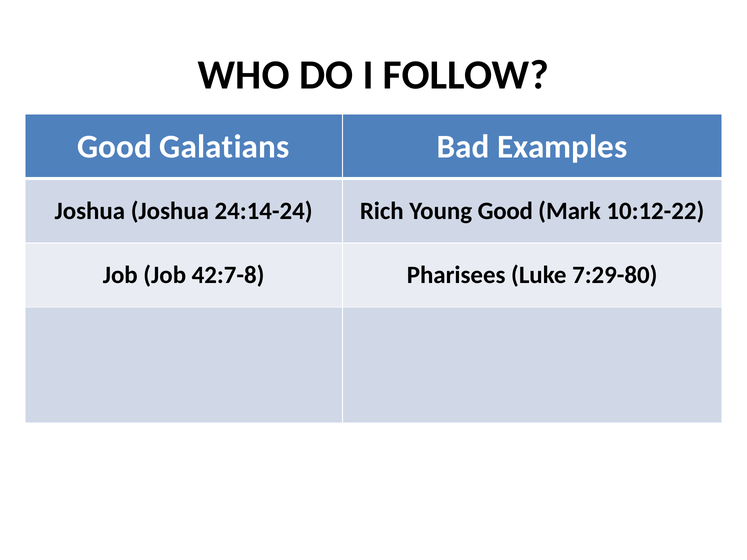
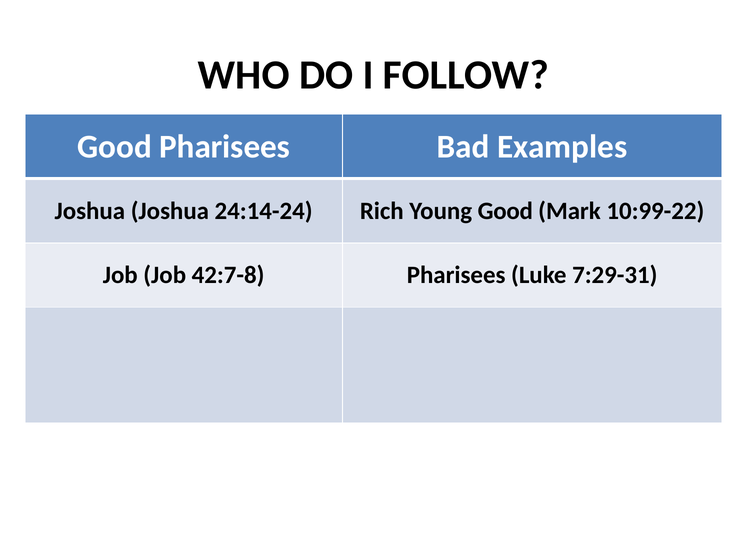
Good Galatians: Galatians -> Pharisees
10:12-22: 10:12-22 -> 10:99-22
7:29-80: 7:29-80 -> 7:29-31
